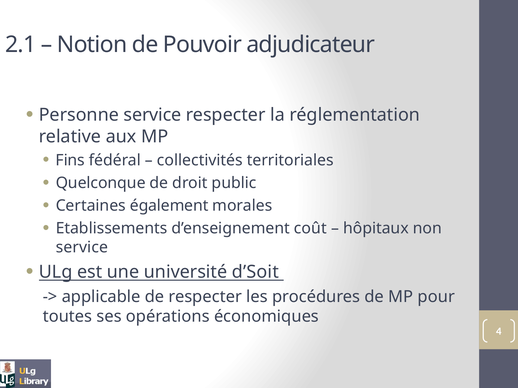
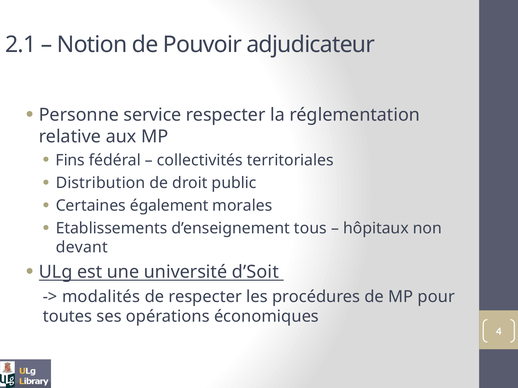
Quelconque: Quelconque -> Distribution
coût: coût -> tous
service at (82, 248): service -> devant
applicable: applicable -> modalités
